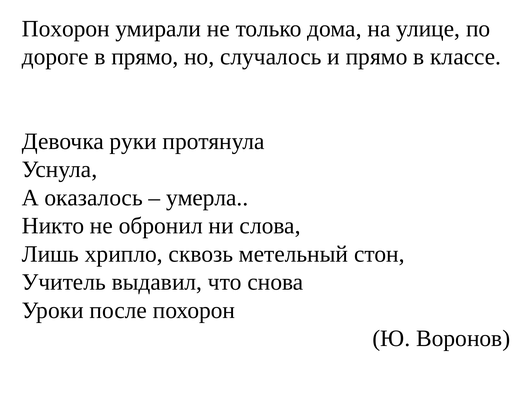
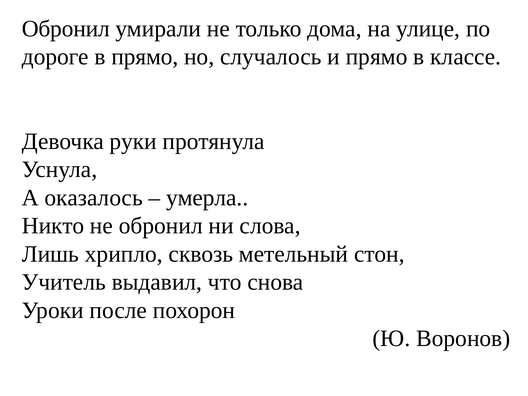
Похорон at (66, 29): Похорон -> Обронил
